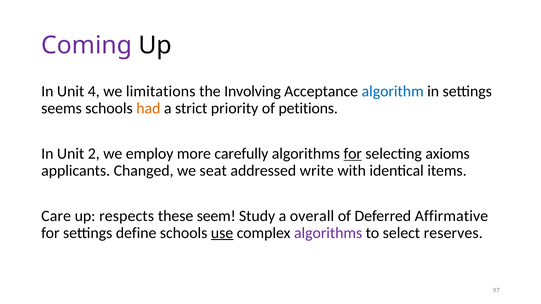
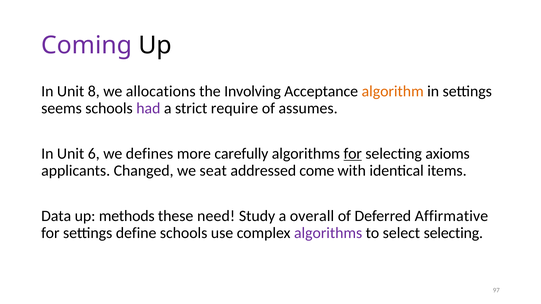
4: 4 -> 8
limitations: limitations -> allocations
algorithm colour: blue -> orange
had colour: orange -> purple
priority: priority -> require
petitions: petitions -> assumes
2: 2 -> 6
employ: employ -> defines
write: write -> come
Care: Care -> Data
respects: respects -> methods
seem: seem -> need
use underline: present -> none
select reserves: reserves -> selecting
